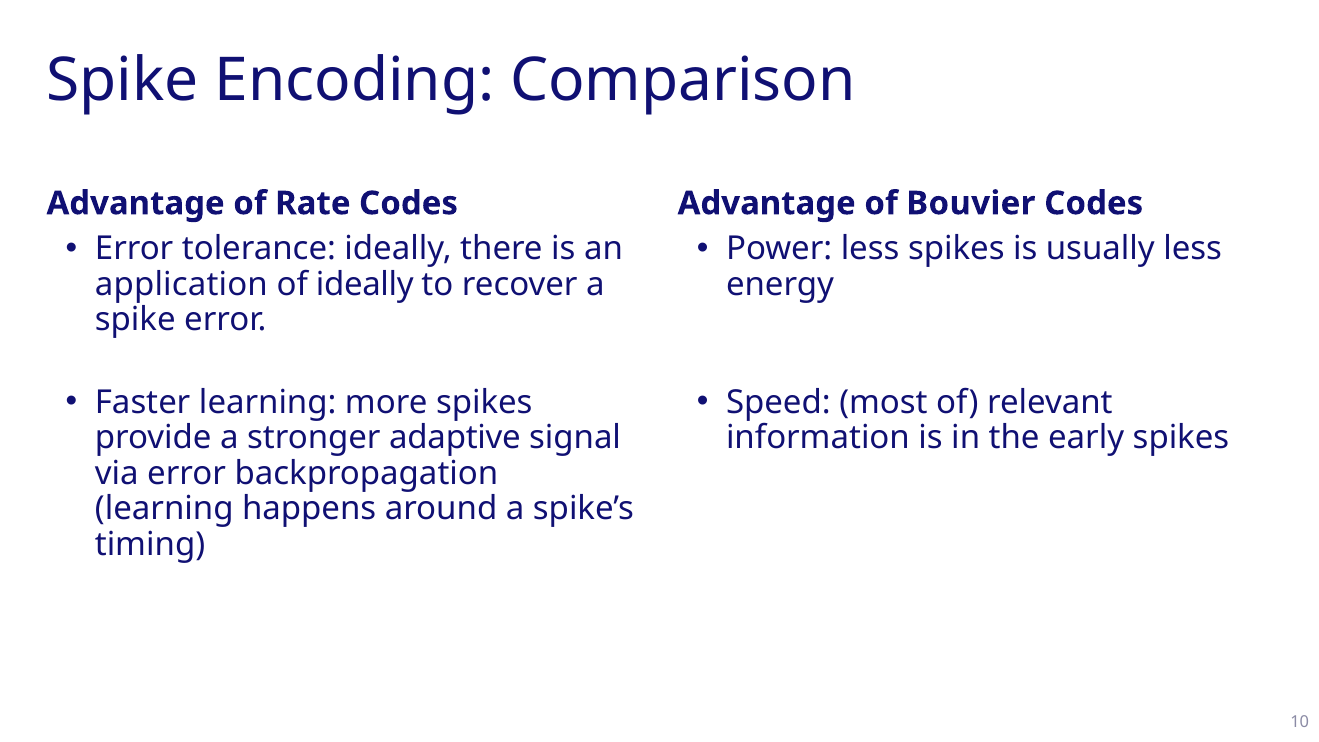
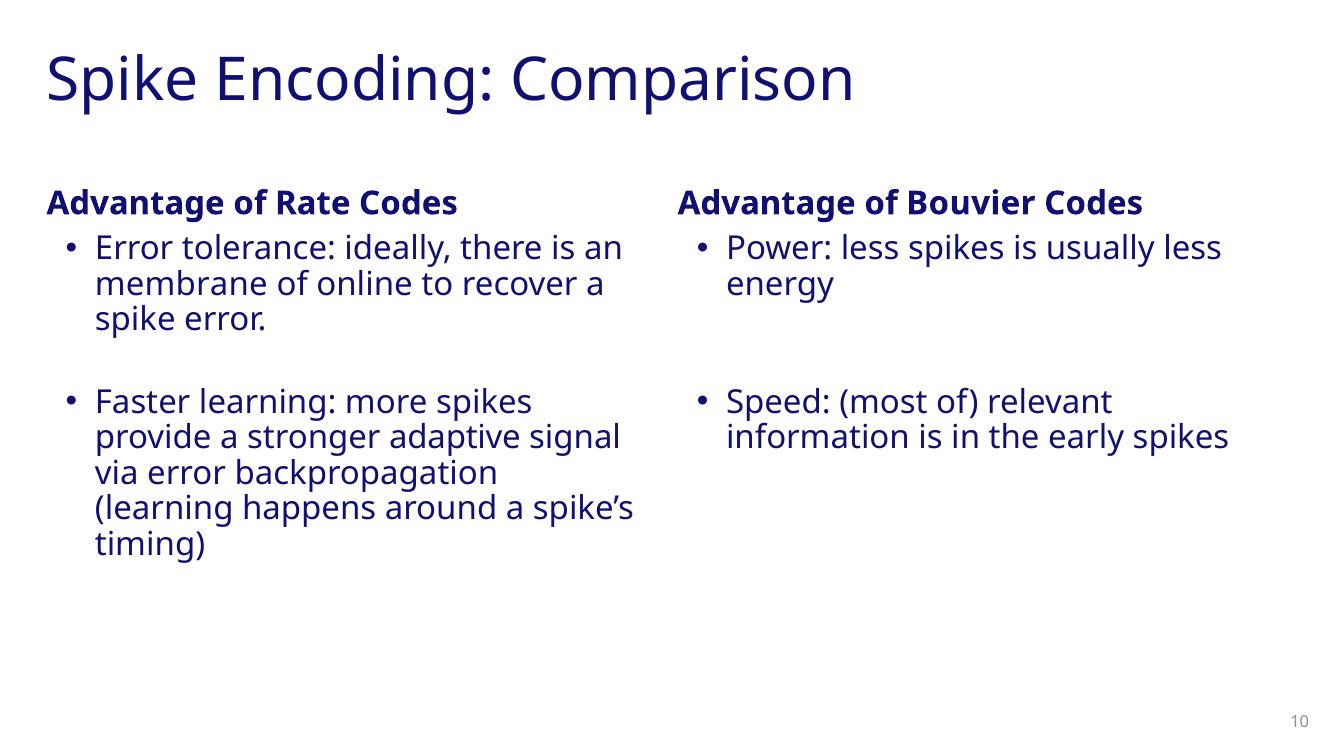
application: application -> membrane
of ideally: ideally -> online
